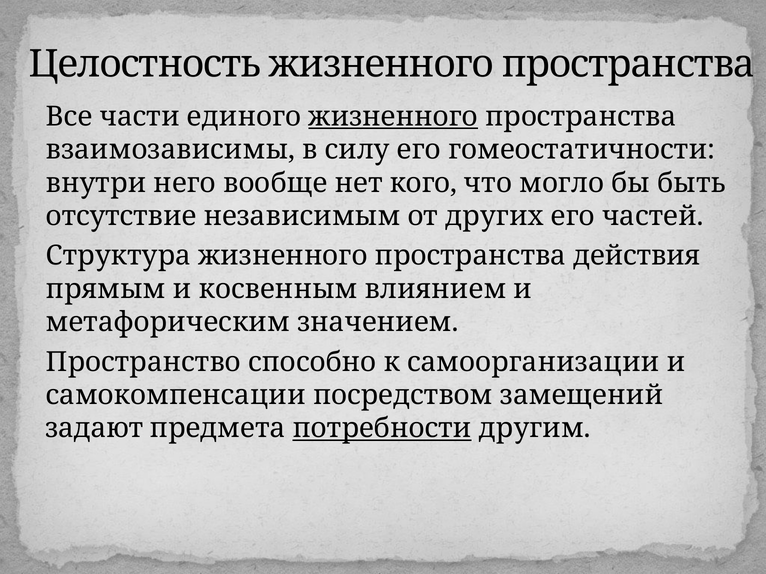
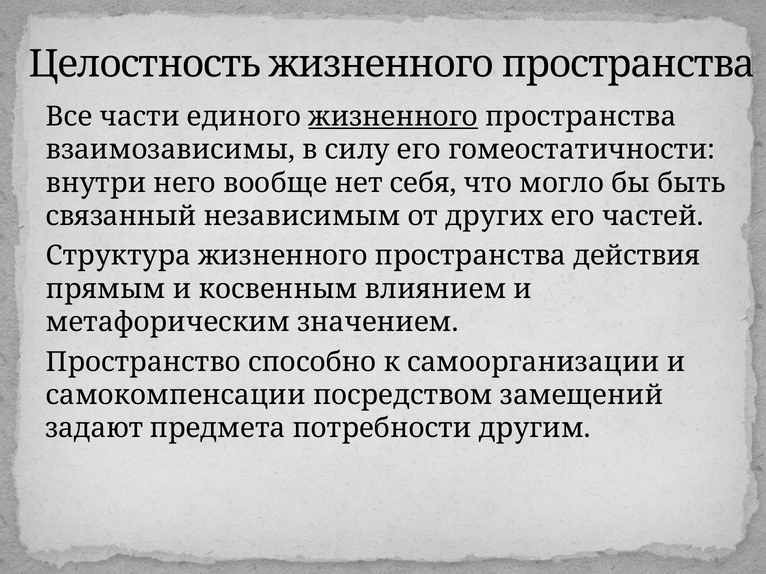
кого: кого -> себя
отсутствие: отсутствие -> связанный
потребности underline: present -> none
